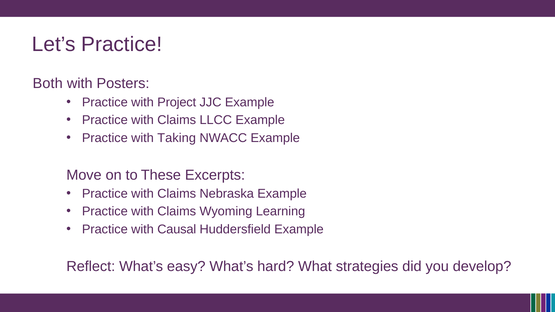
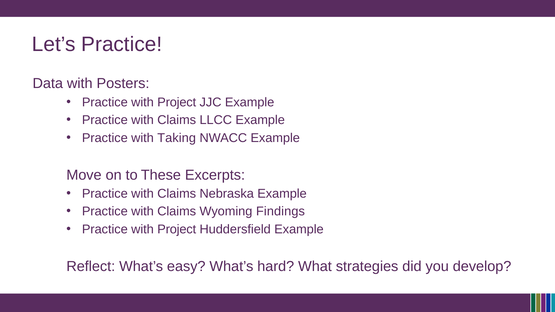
Both: Both -> Data
Learning: Learning -> Findings
Causal at (177, 229): Causal -> Project
